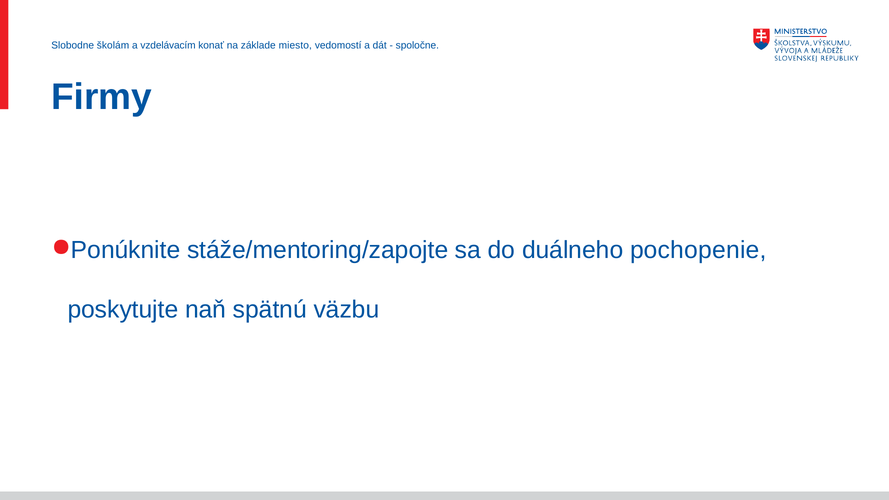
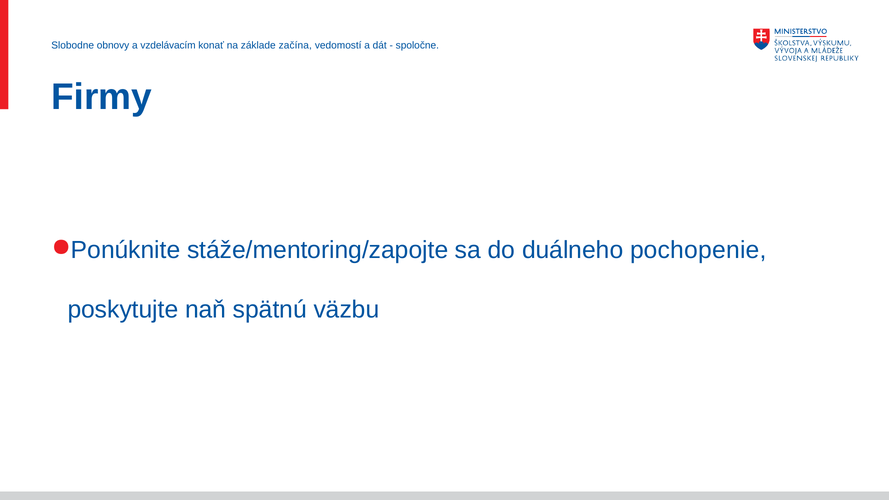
školám: školám -> obnovy
miesto: miesto -> začína
